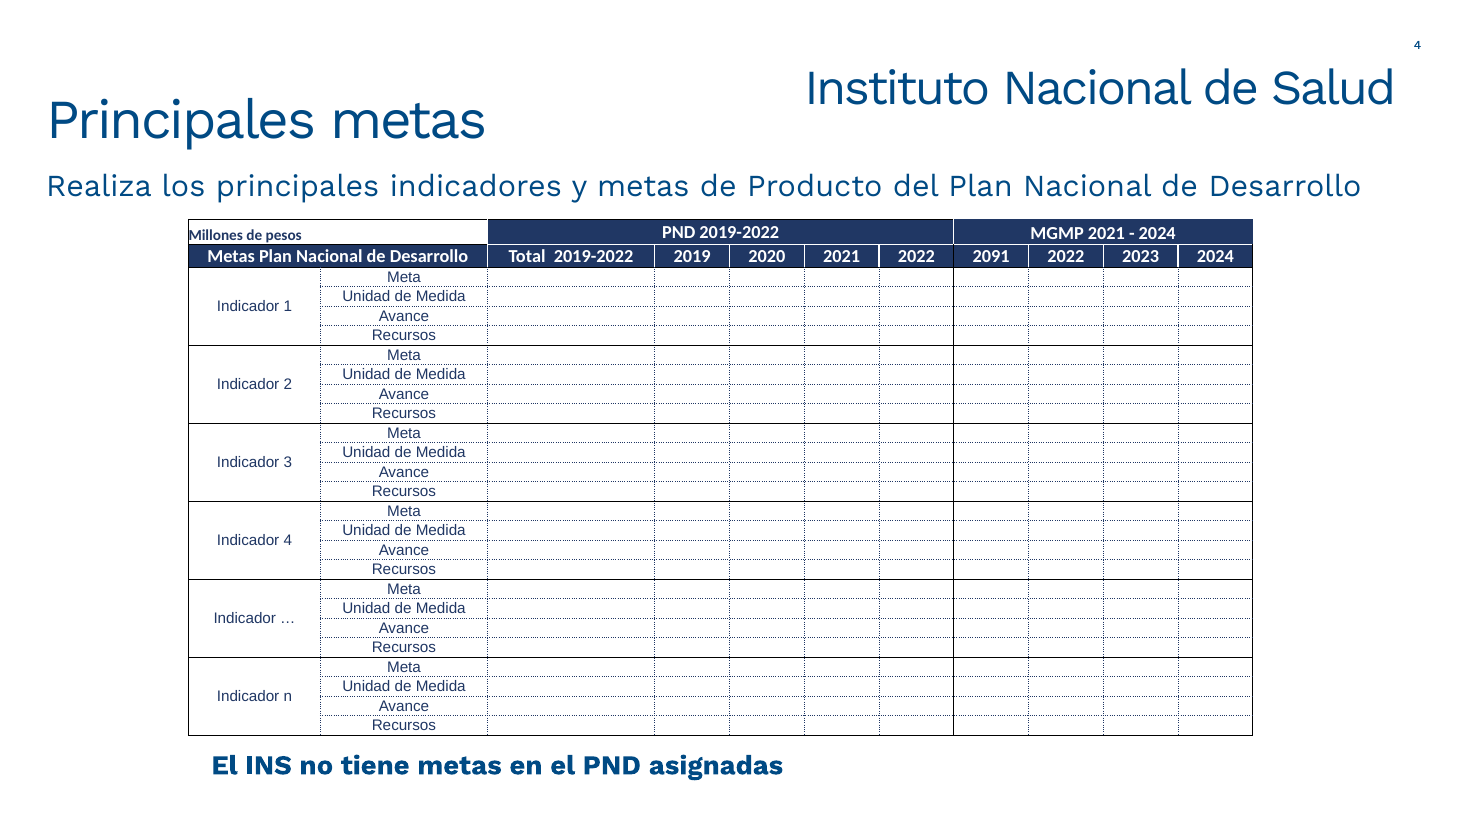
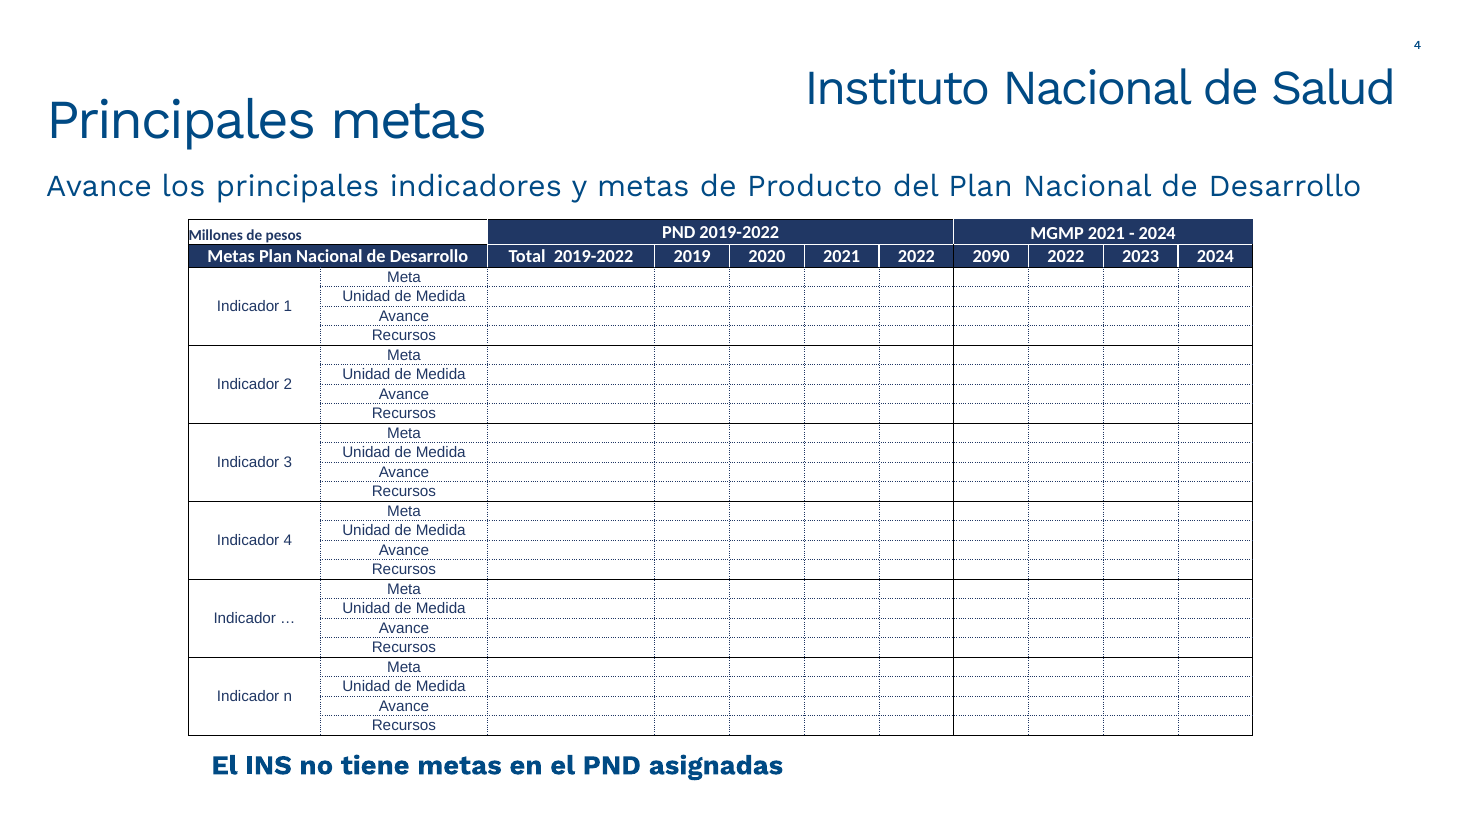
Realiza at (99, 186): Realiza -> Avance
2091: 2091 -> 2090
